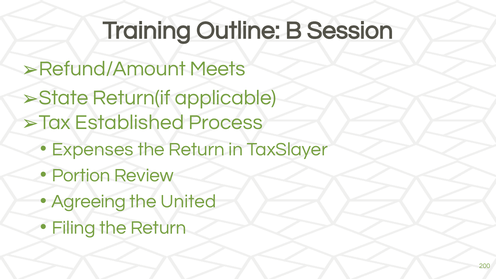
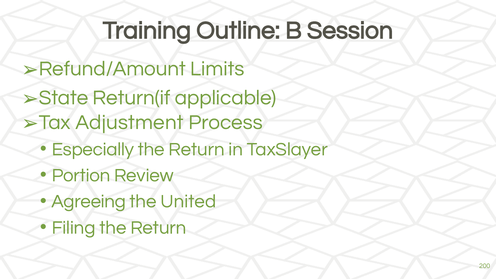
Meets: Meets -> Limits
Established: Established -> Adjustment
Expenses: Expenses -> Especially
